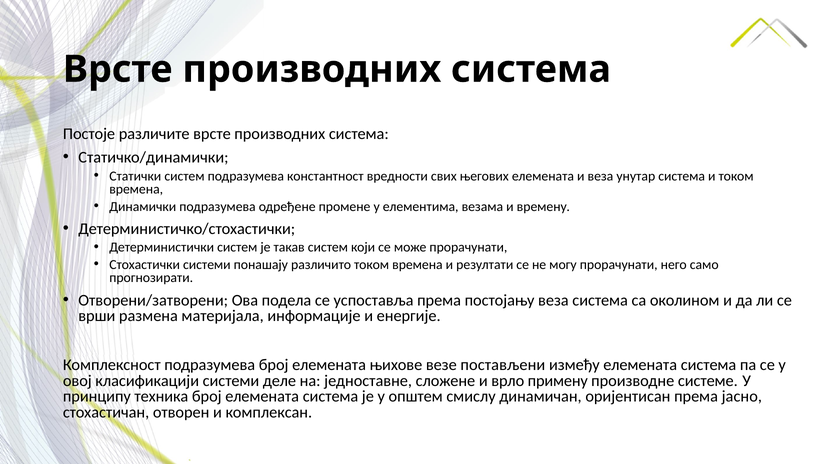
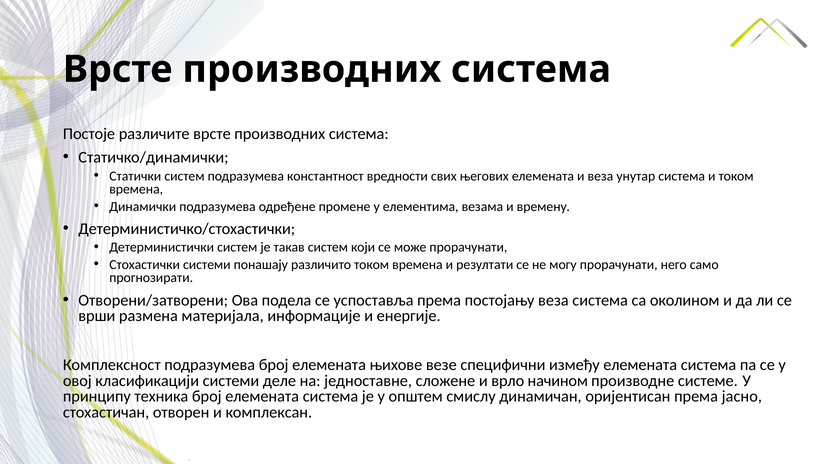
постављени: постављени -> специфични
примену: примену -> начином
